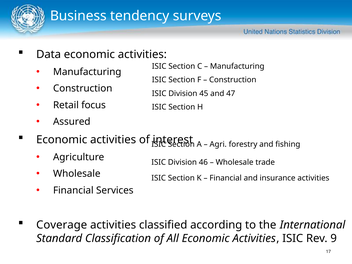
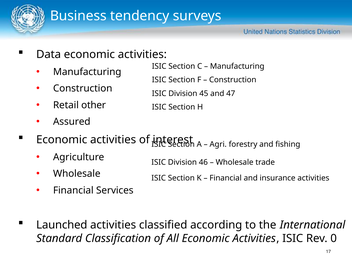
focus: focus -> other
Coverage: Coverage -> Launched
9: 9 -> 0
